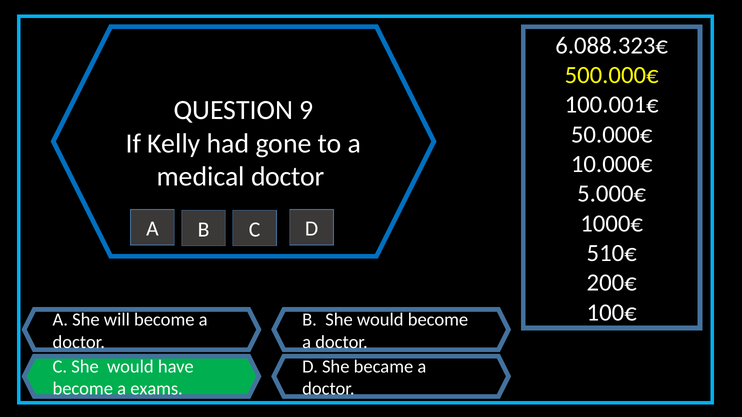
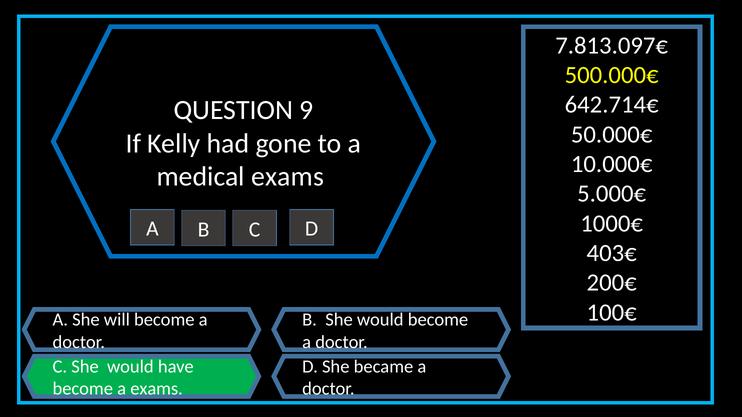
6.088.323€: 6.088.323€ -> 7.813.097€
100.001€: 100.001€ -> 642.714€
medical doctor: doctor -> exams
510€: 510€ -> 403€
